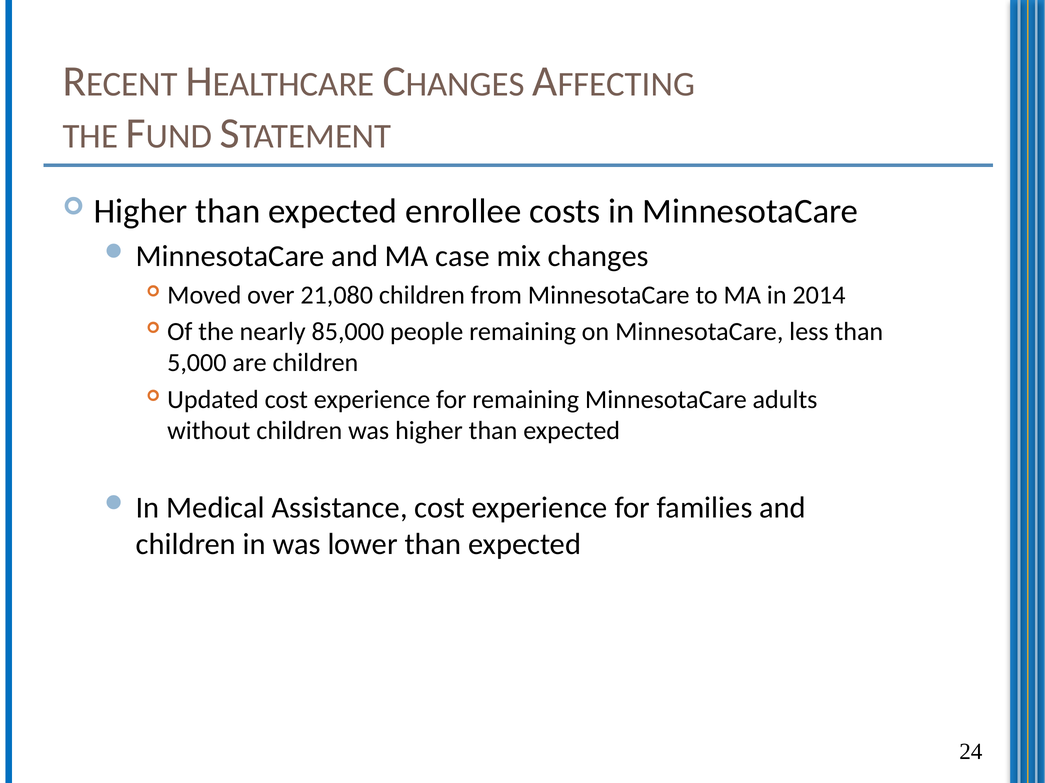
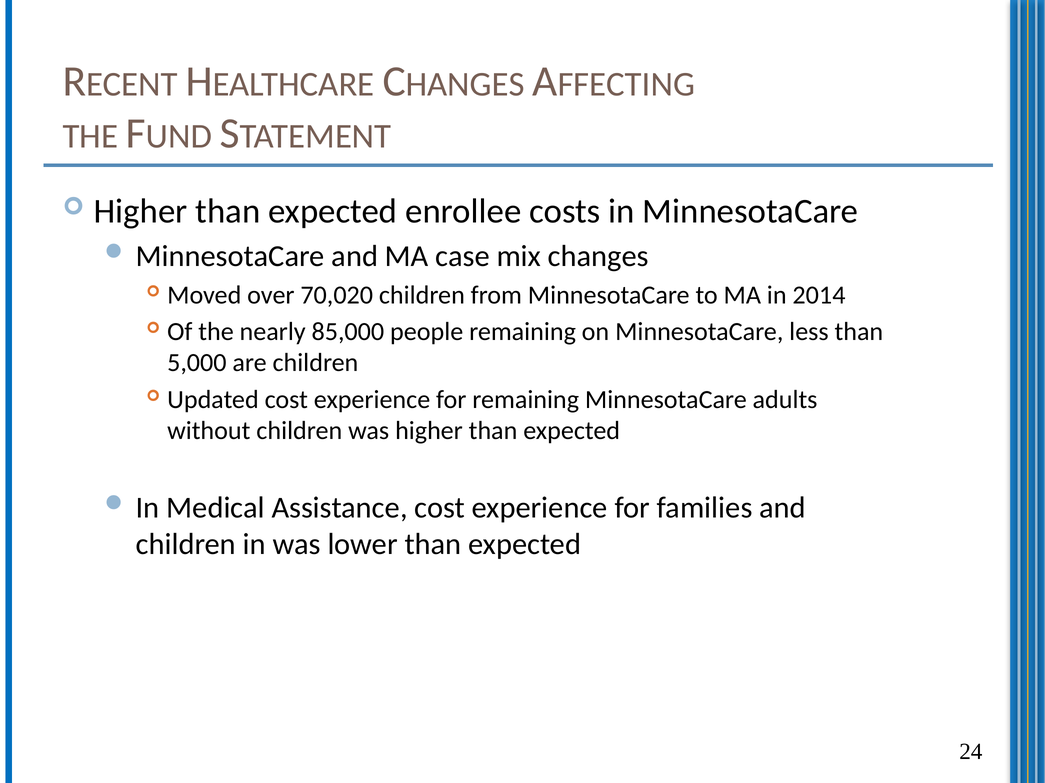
21,080: 21,080 -> 70,020
